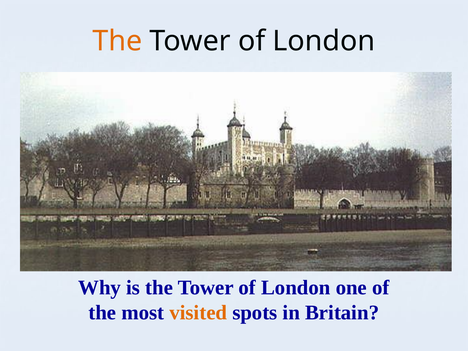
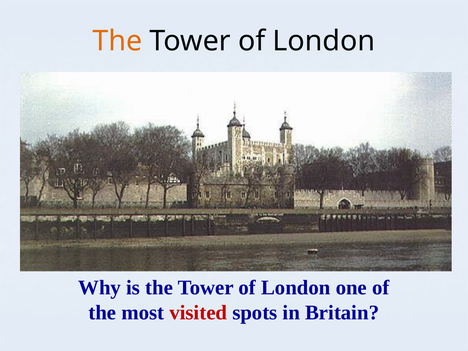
visited colour: orange -> red
